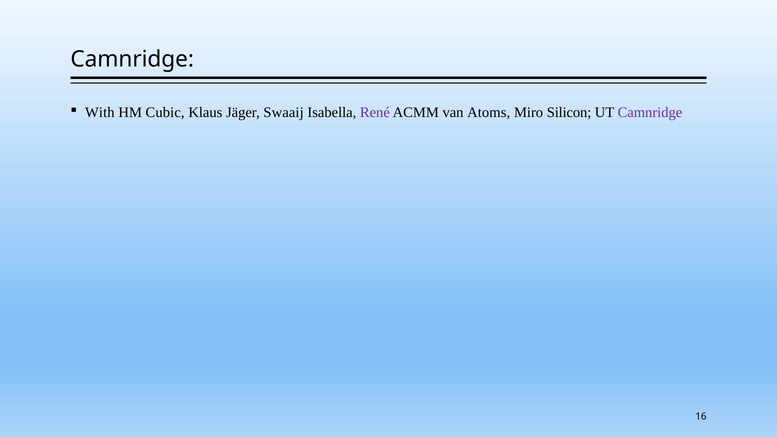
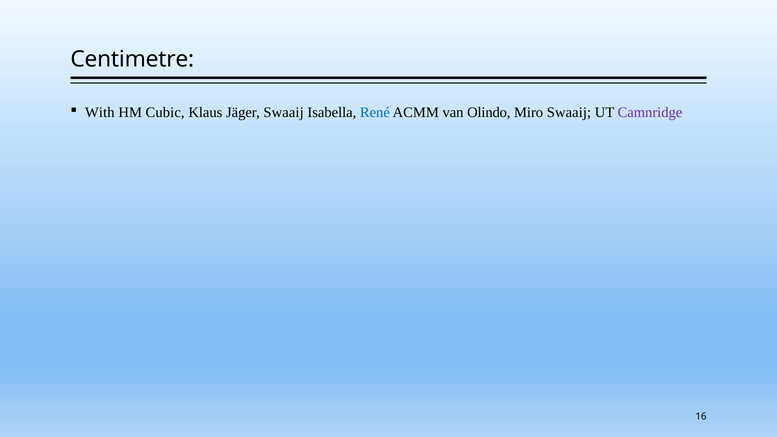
Camnridge at (132, 59): Camnridge -> Centimetre
René colour: purple -> blue
Atoms: Atoms -> Olindo
Miro Silicon: Silicon -> Swaaij
